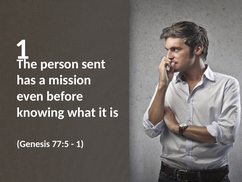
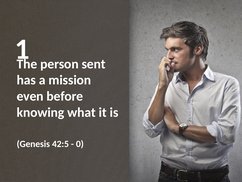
77:5: 77:5 -> 42:5
1 at (80, 144): 1 -> 0
